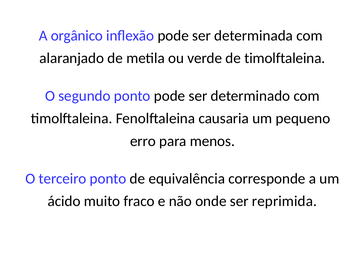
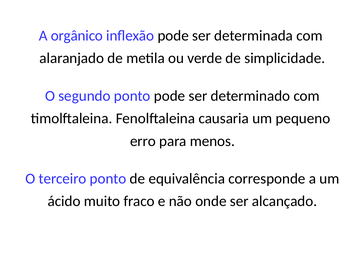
de timolftaleina: timolftaleina -> simplicidade
reprimida: reprimida -> alcançado
